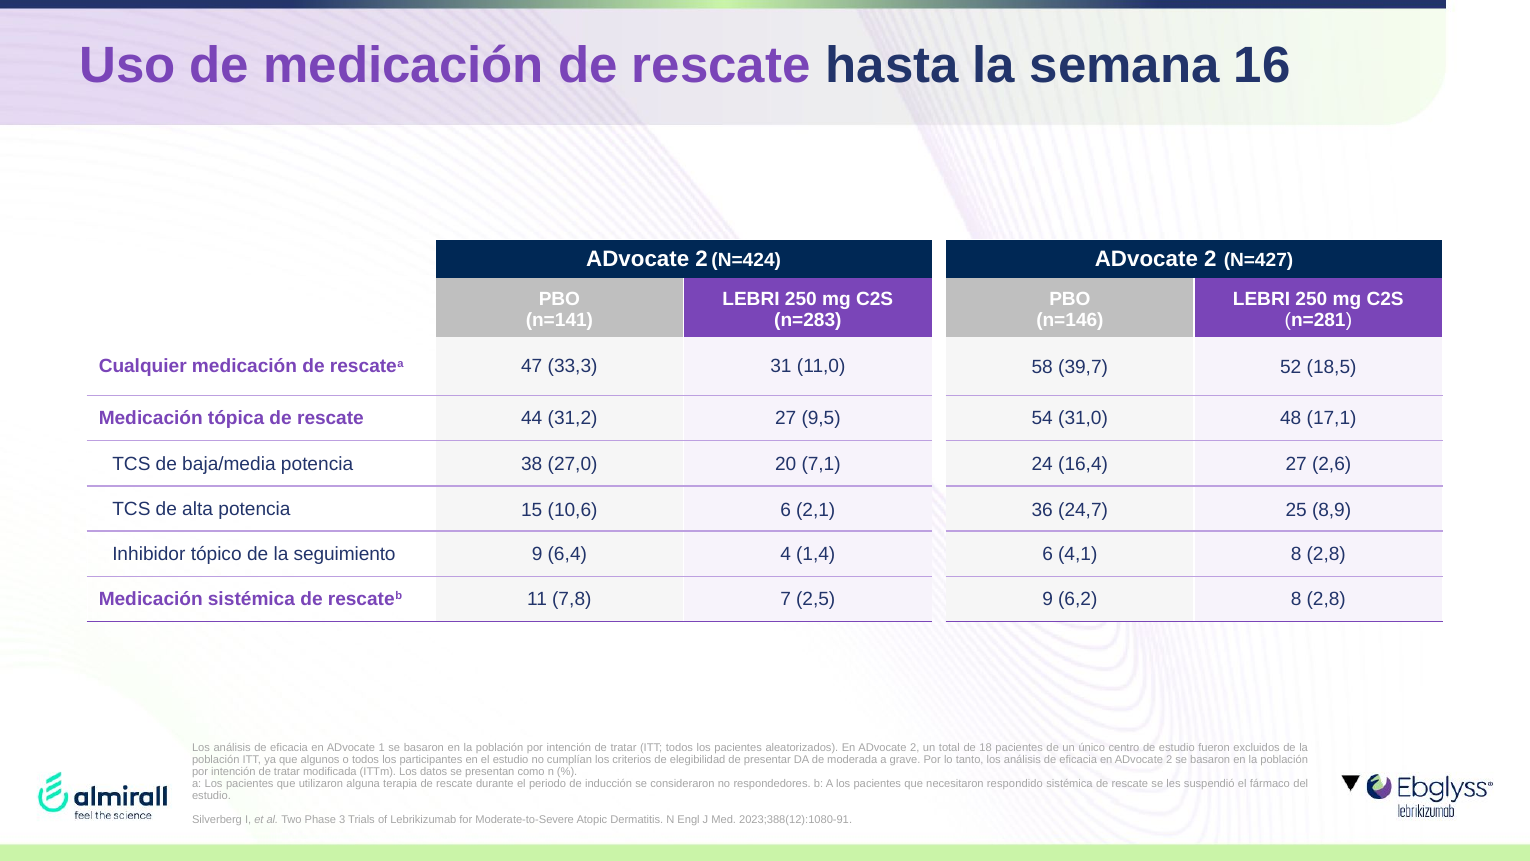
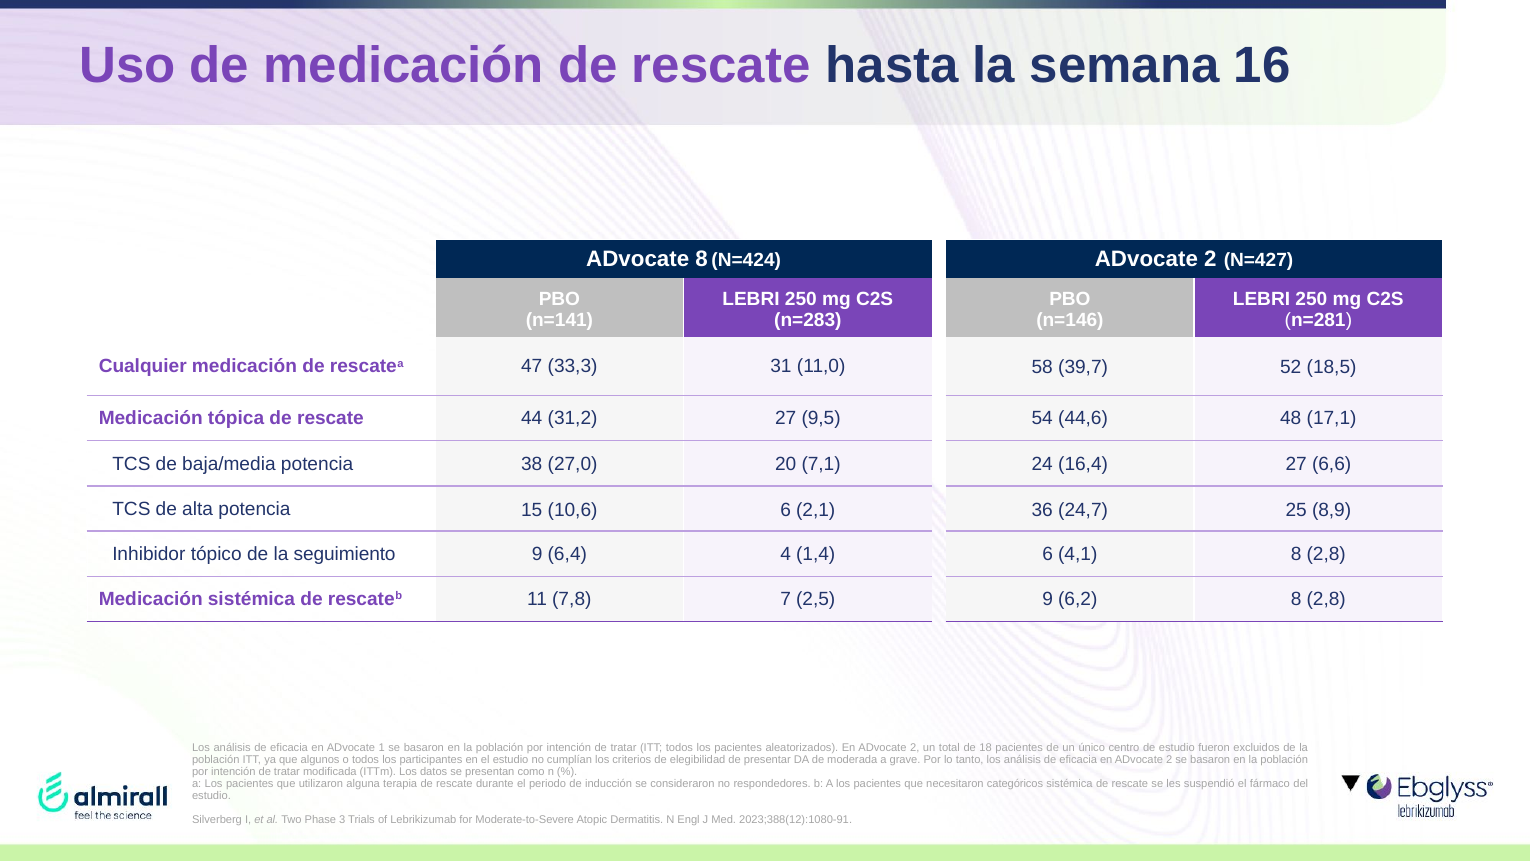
2 at (702, 259): 2 -> 8
31,0: 31,0 -> 44,6
2,6: 2,6 -> 6,6
respondido: respondido -> categóricos
